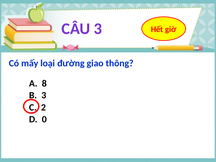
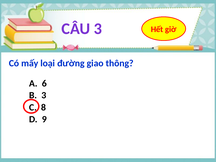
8: 8 -> 6
2: 2 -> 8
0: 0 -> 9
